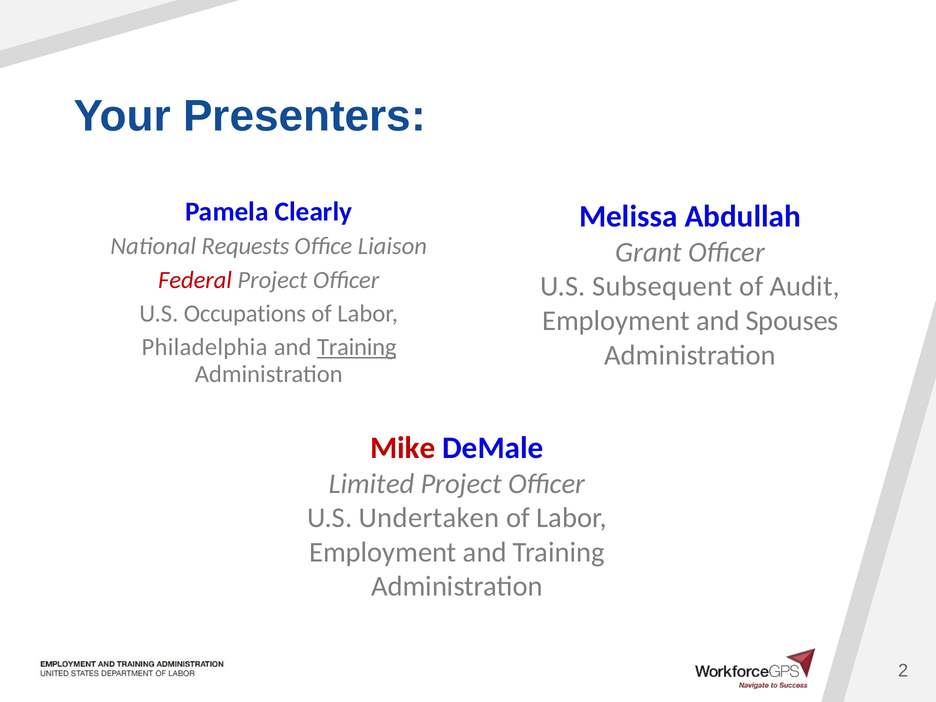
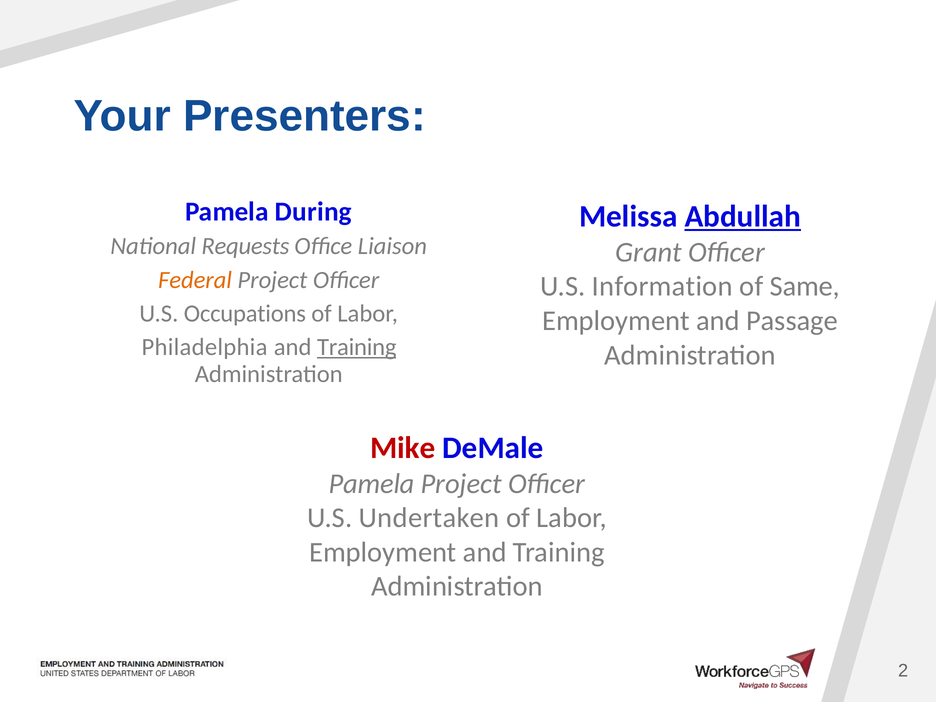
Clearly: Clearly -> During
Abdullah underline: none -> present
Federal colour: red -> orange
Subsequent: Subsequent -> Information
Audit: Audit -> Same
Spouses: Spouses -> Passage
Limited at (372, 484): Limited -> Pamela
